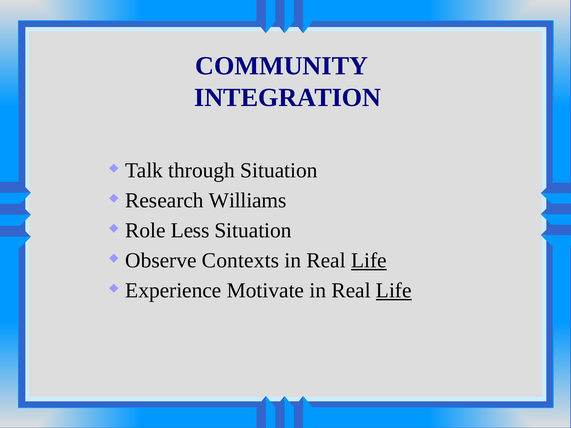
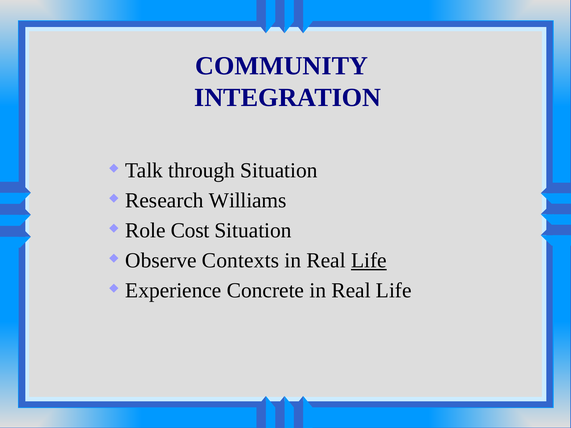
Less: Less -> Cost
Motivate: Motivate -> Concrete
Life at (394, 291) underline: present -> none
